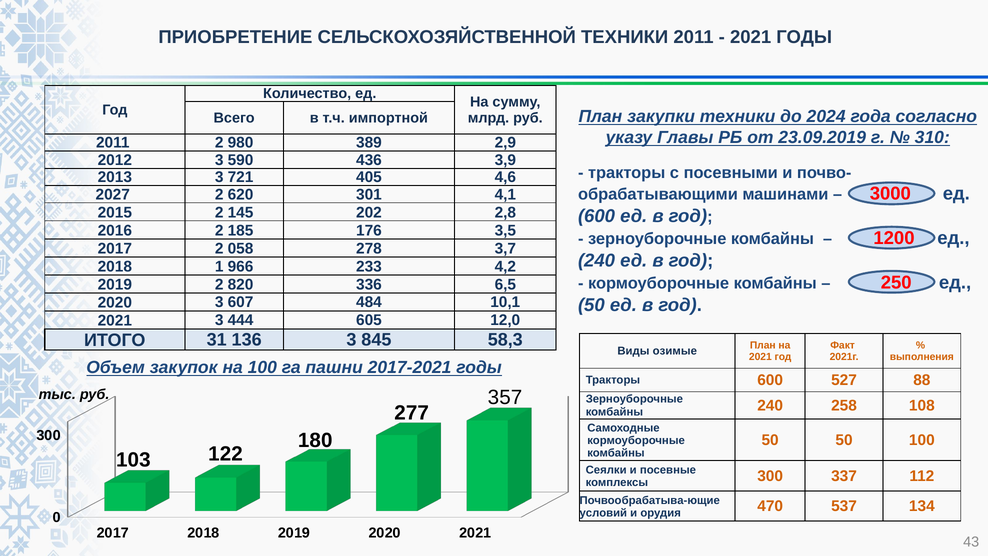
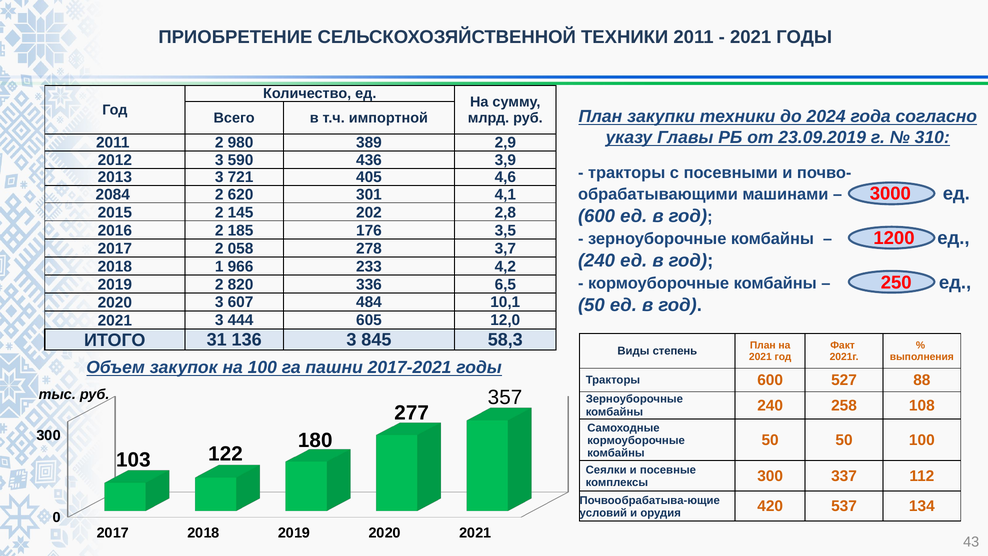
2027: 2027 -> 2084
озимые: озимые -> степень
470: 470 -> 420
